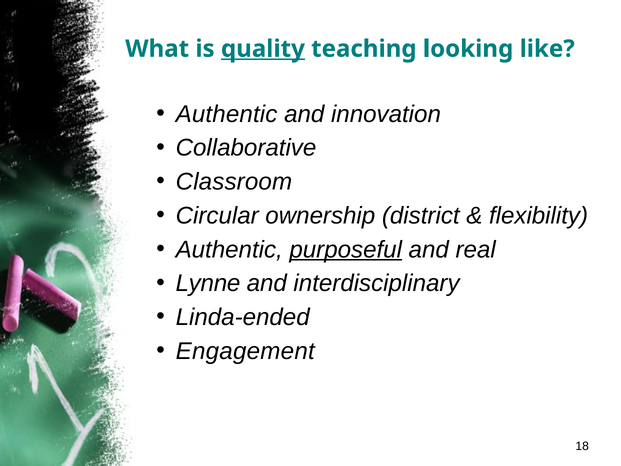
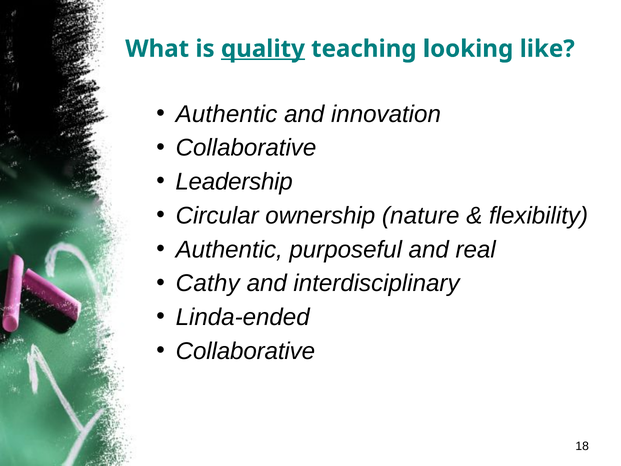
Classroom: Classroom -> Leadership
district: district -> nature
purposeful underline: present -> none
Lynne: Lynne -> Cathy
Engagement at (245, 351): Engagement -> Collaborative
